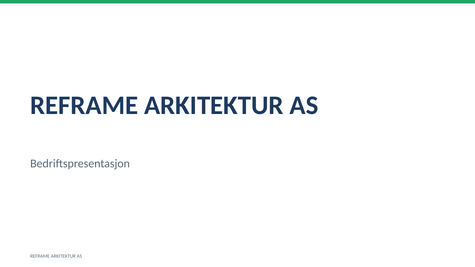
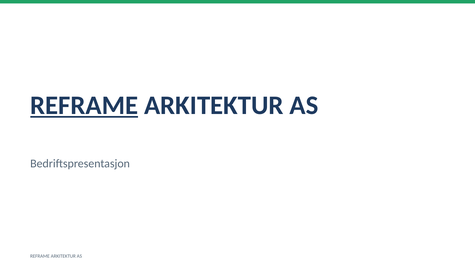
REFRAME at (84, 105) underline: none -> present
